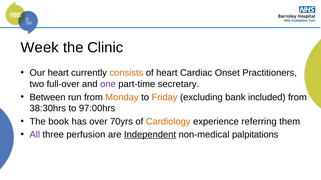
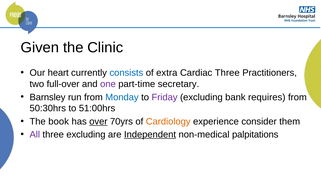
Week: Week -> Given
consists colour: orange -> blue
of heart: heart -> extra
Cardiac Onset: Onset -> Three
Between: Between -> Barnsley
Monday colour: orange -> blue
Friday colour: orange -> purple
included: included -> requires
38:30hrs: 38:30hrs -> 50:30hrs
97:00hrs: 97:00hrs -> 51:00hrs
over underline: none -> present
referring: referring -> consider
three perfusion: perfusion -> excluding
